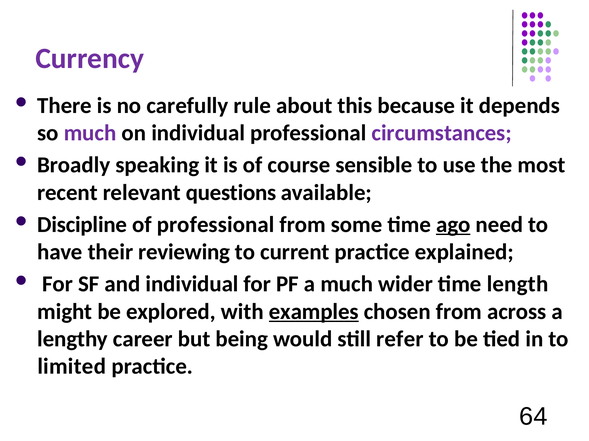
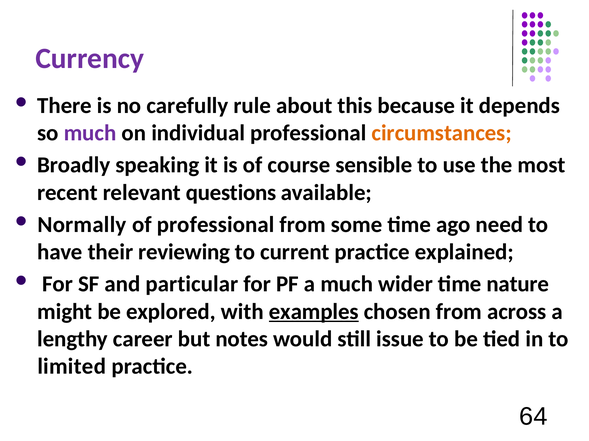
circumstances colour: purple -> orange
Discipline: Discipline -> Normally
ago underline: present -> none
and individual: individual -> particular
length: length -> nature
being: being -> notes
refer: refer -> issue
